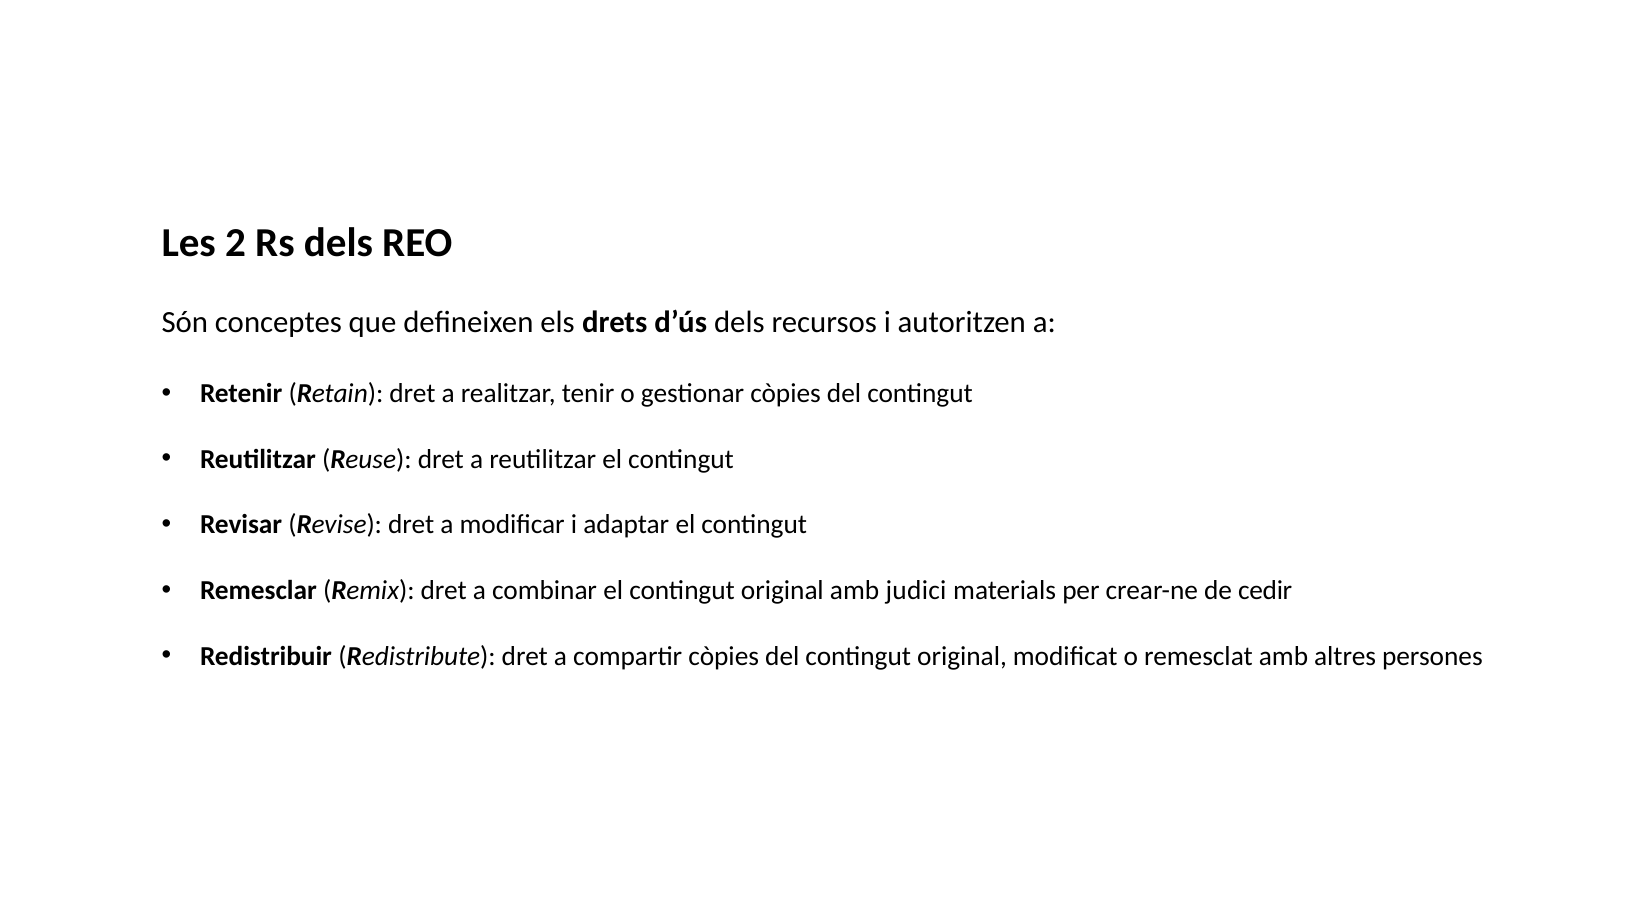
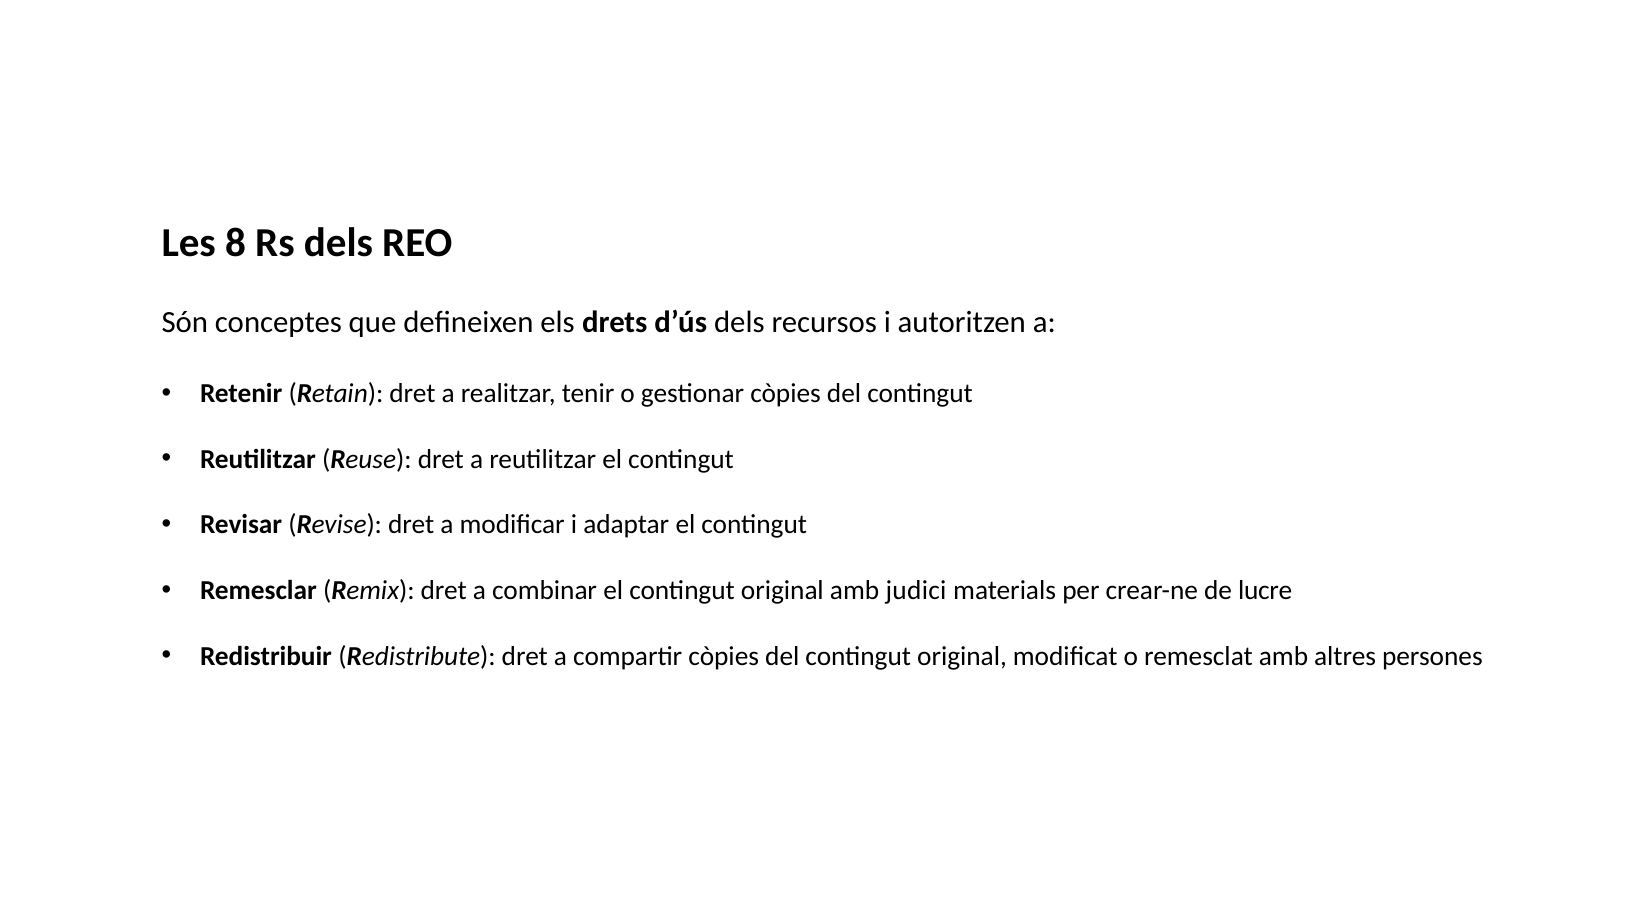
2: 2 -> 8
cedir: cedir -> lucre
